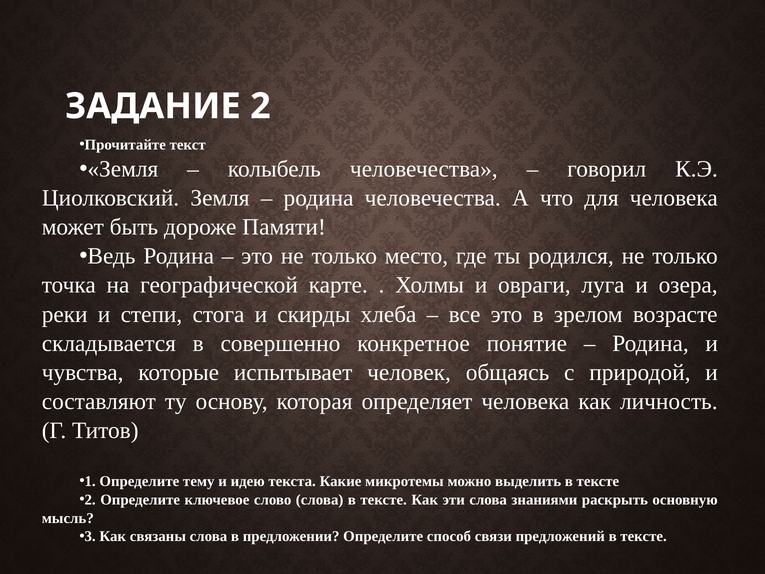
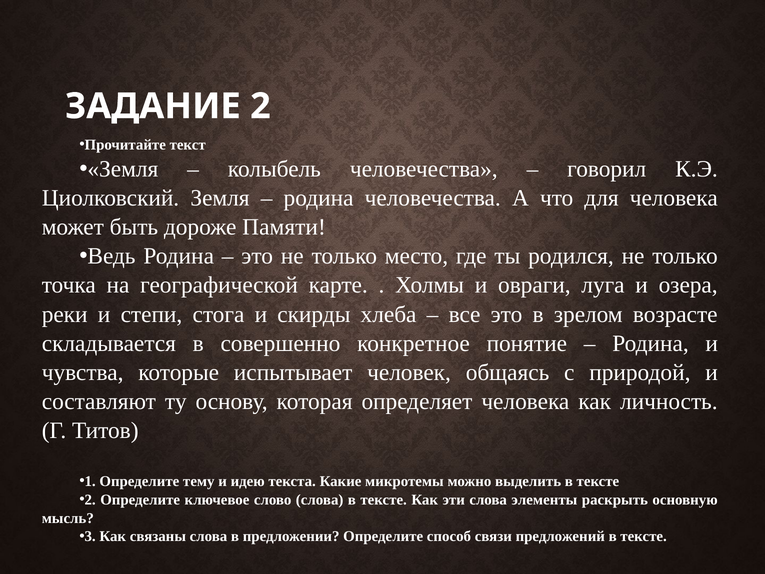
знаниями: знаниями -> элементы
